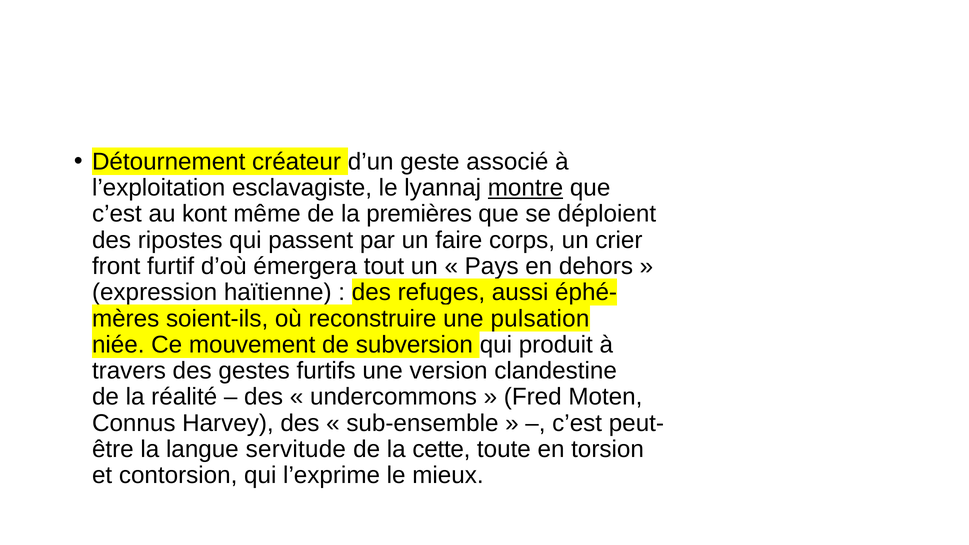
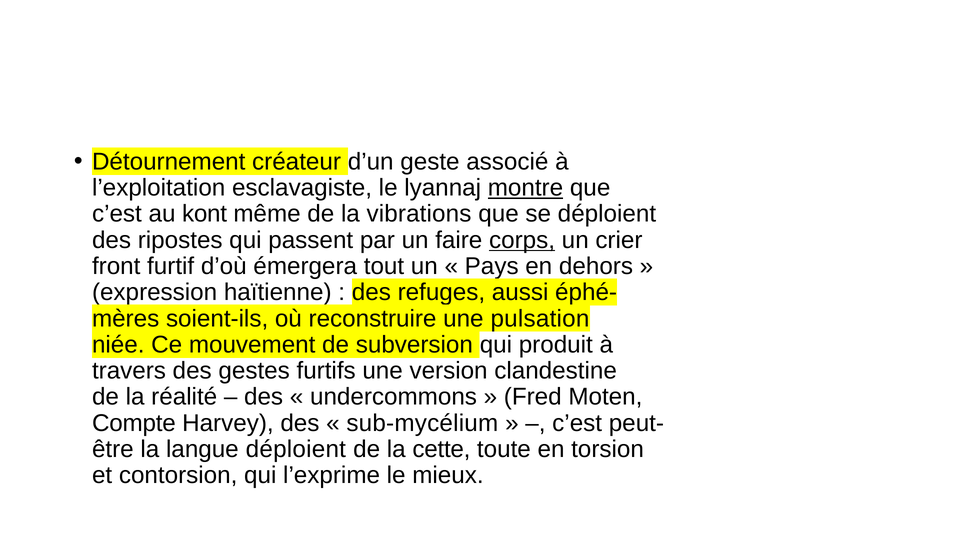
premières: premières -> vibrations
corps underline: none -> present
Connus: Connus -> Compte
sub-ensemble: sub-ensemble -> sub-mycélium
langue servitude: servitude -> déploient
